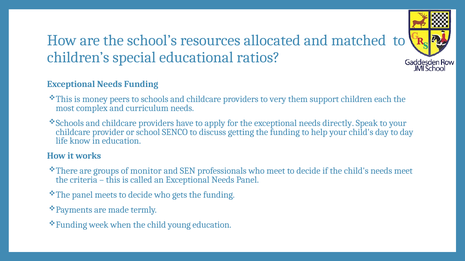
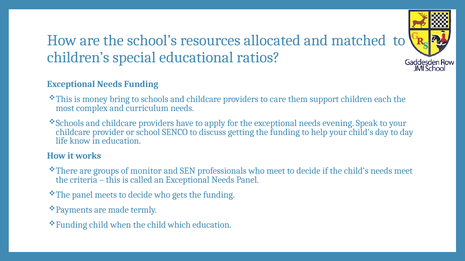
peers: peers -> bring
very: very -> care
directly: directly -> evening
week at (99, 225): week -> child
young: young -> which
